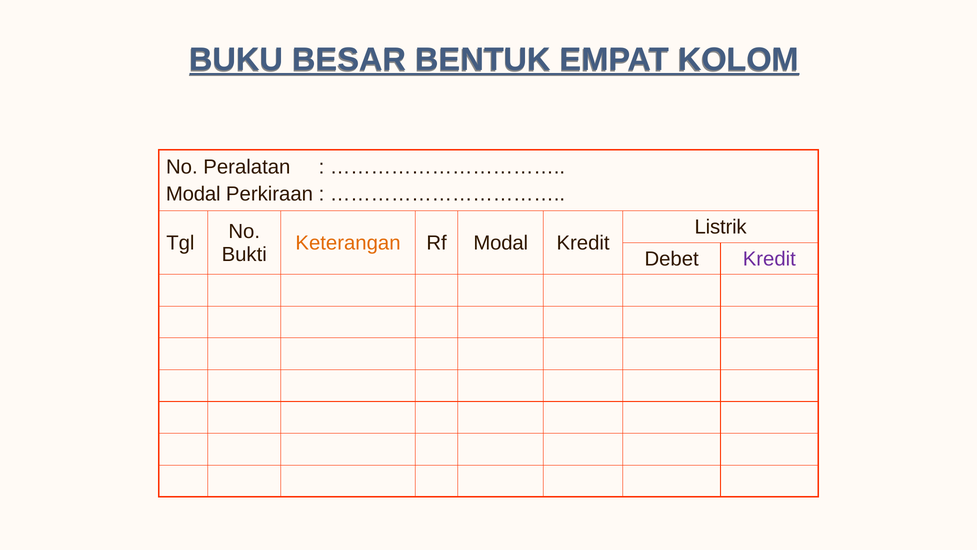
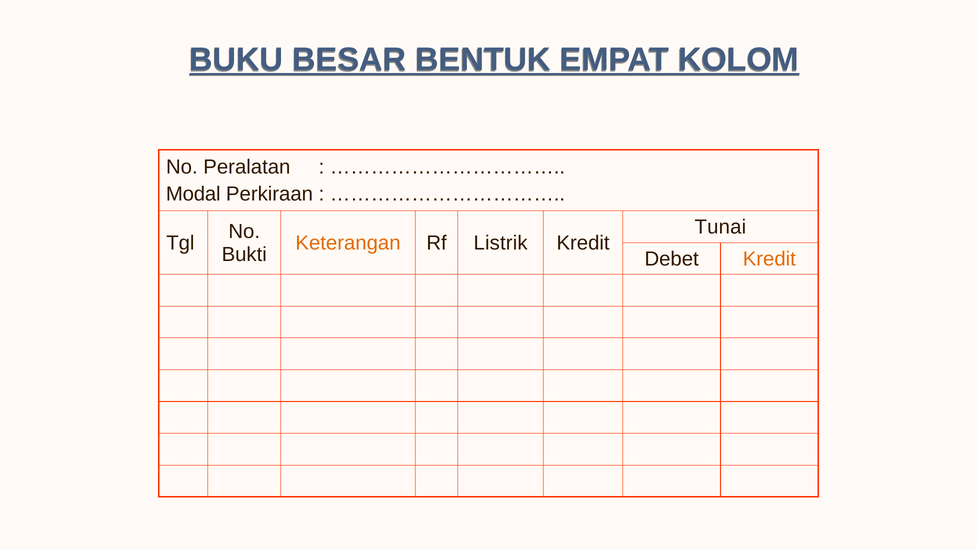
Listrik: Listrik -> Tunai
Rf Modal: Modal -> Listrik
Kredit at (769, 259) colour: purple -> orange
